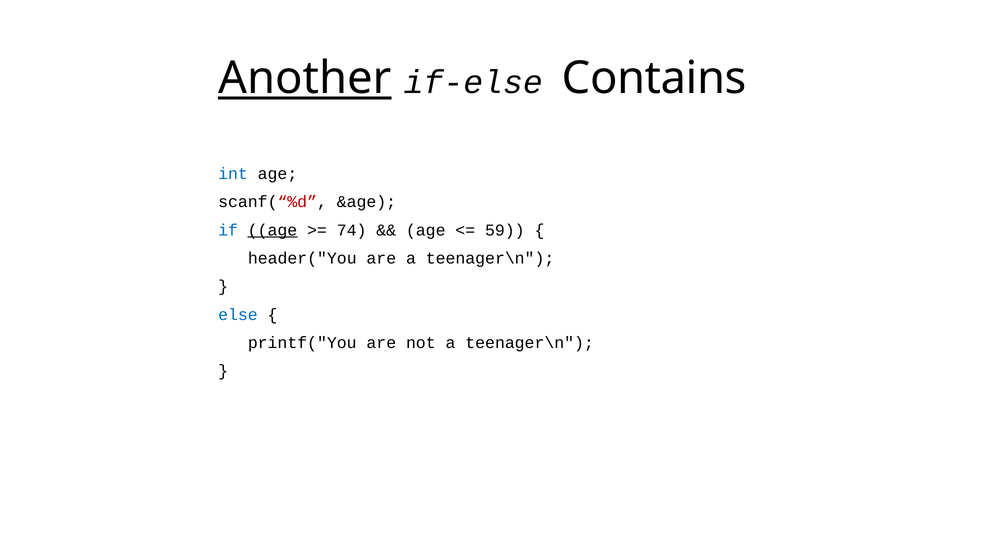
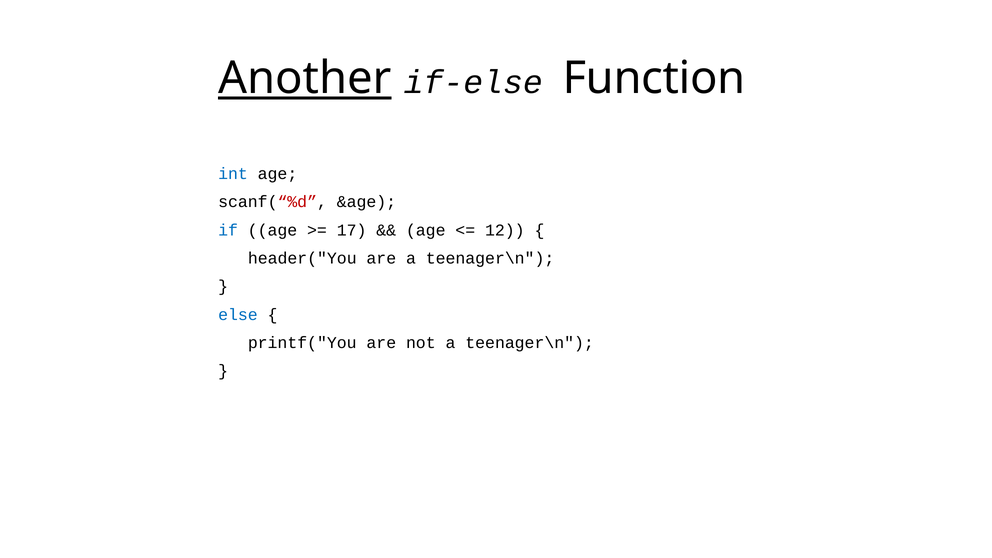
Contains: Contains -> Function
age at (273, 230) underline: present -> none
74: 74 -> 17
59: 59 -> 12
